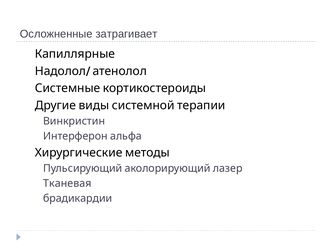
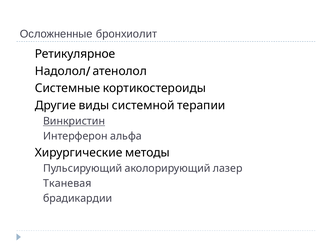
затрагивает: затрагивает -> бронхиолит
Капиллярные: Капиллярные -> Ретикулярное
Винкристин underline: none -> present
